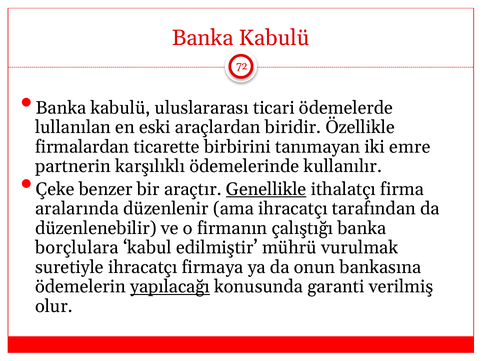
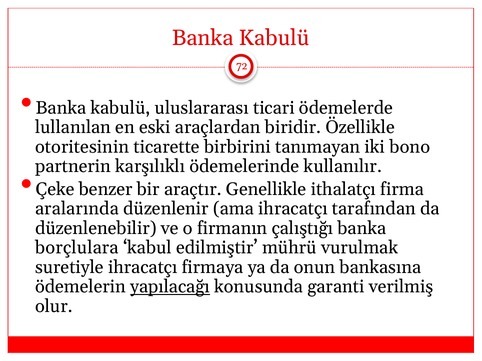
firmalardan: firmalardan -> otoritesinin
emre: emre -> bono
Genellikle underline: present -> none
